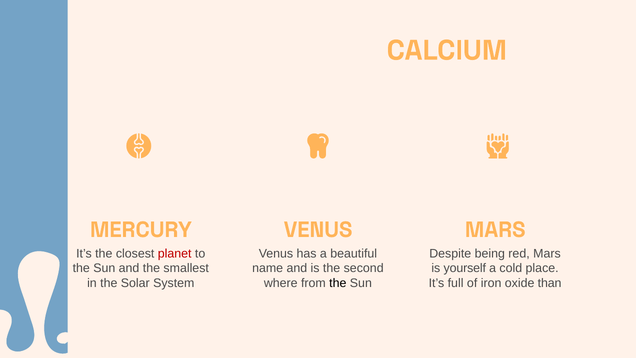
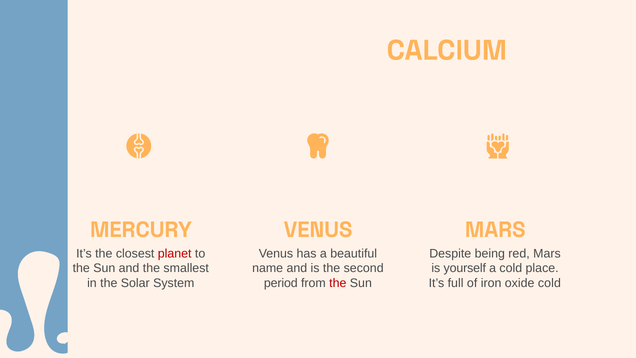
where: where -> period
the at (338, 283) colour: black -> red
oxide than: than -> cold
